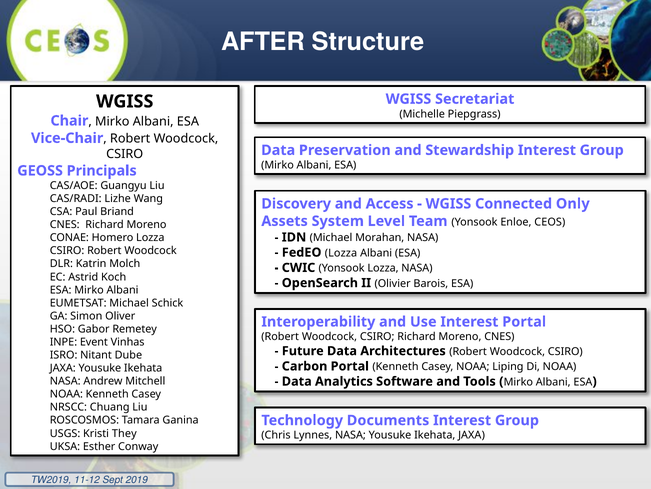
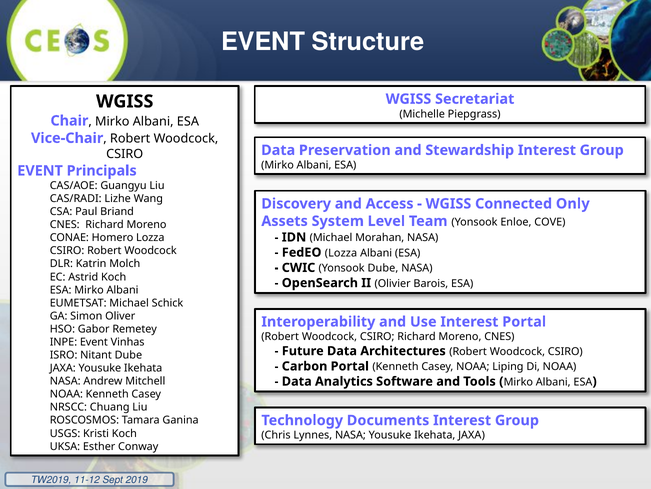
AFTER at (263, 42): AFTER -> EVENT
GEOSS at (40, 170): GEOSS -> EVENT
CEOS: CEOS -> COVE
Yonsook Lozza: Lozza -> Dube
Kristi They: They -> Koch
